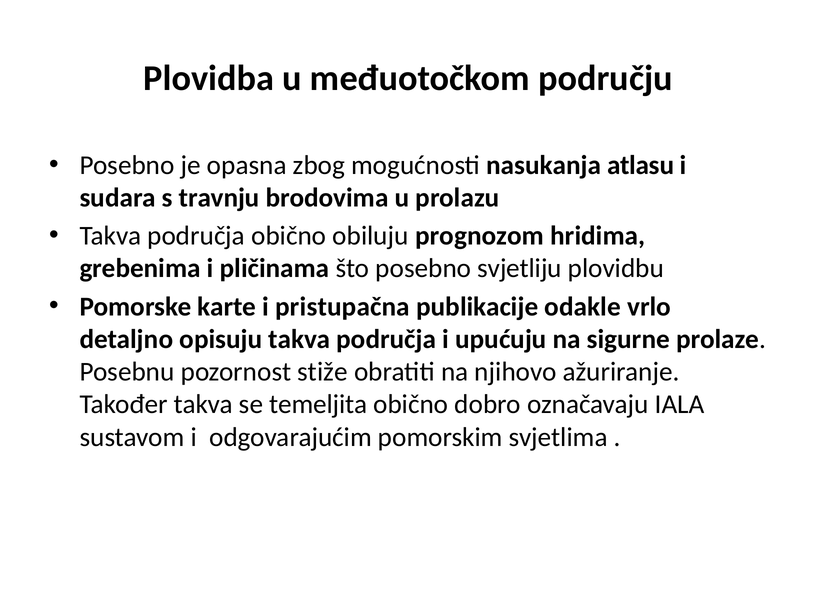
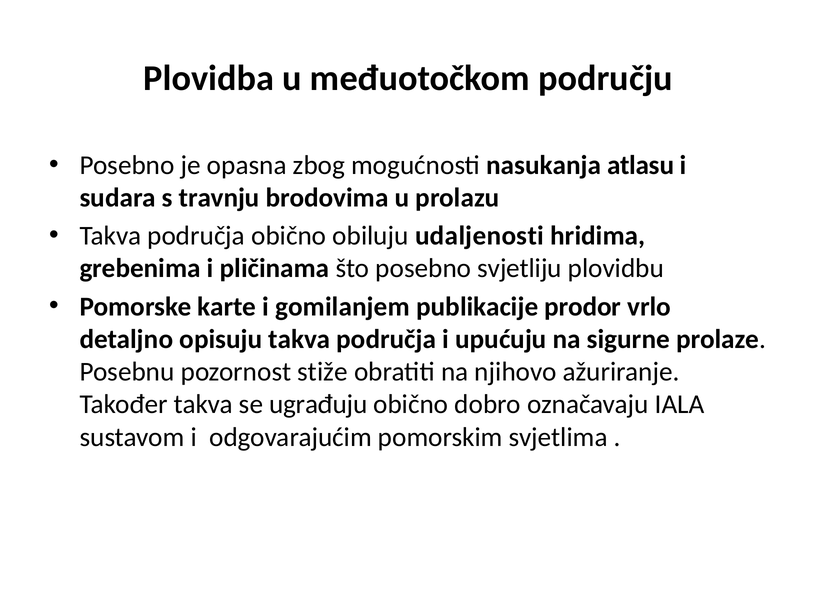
prognozom: prognozom -> udaljenosti
pristupačna: pristupačna -> gomilanjem
odakle: odakle -> prodor
temeljita: temeljita -> ugrađuju
